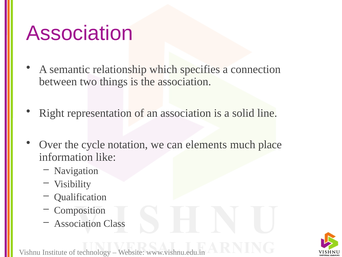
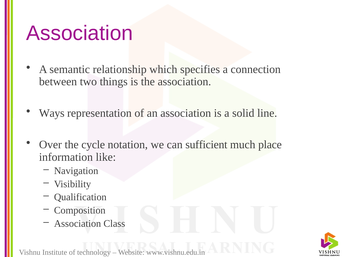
Right: Right -> Ways
elements: elements -> sufficient
